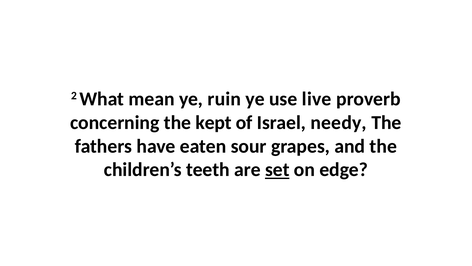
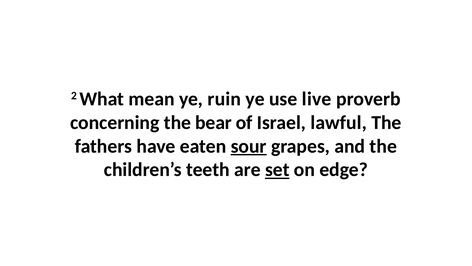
kept: kept -> bear
needy: needy -> lawful
sour underline: none -> present
